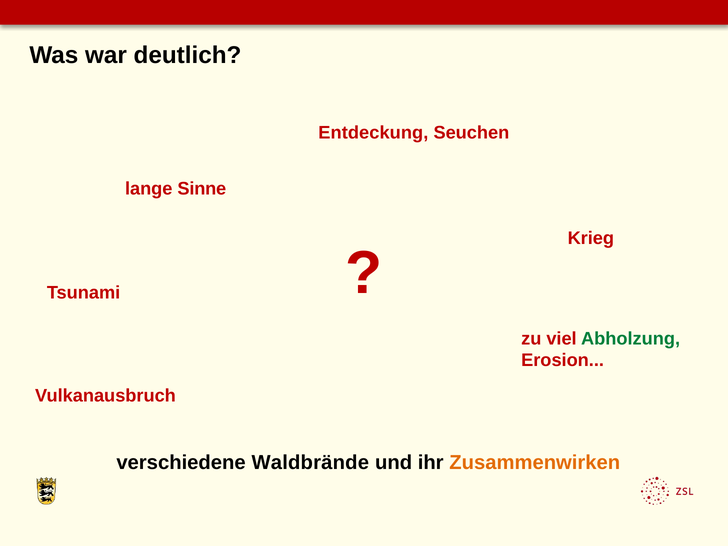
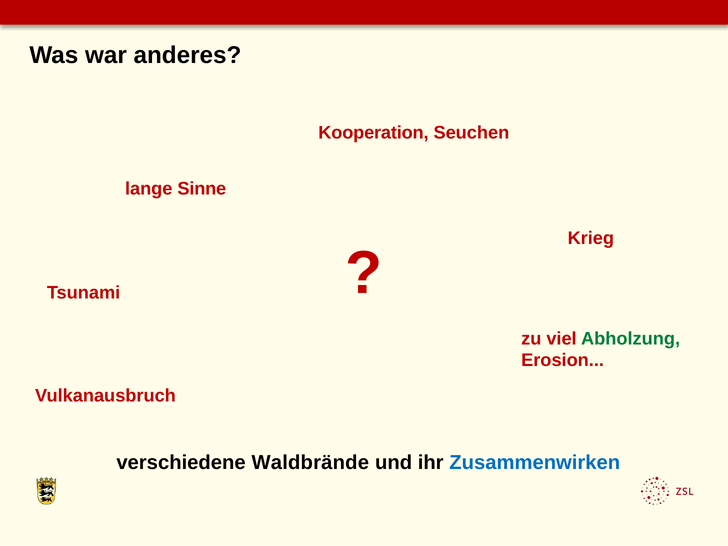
deutlich: deutlich -> anderes
Entdeckung: Entdeckung -> Kooperation
Zusammenwirken colour: orange -> blue
